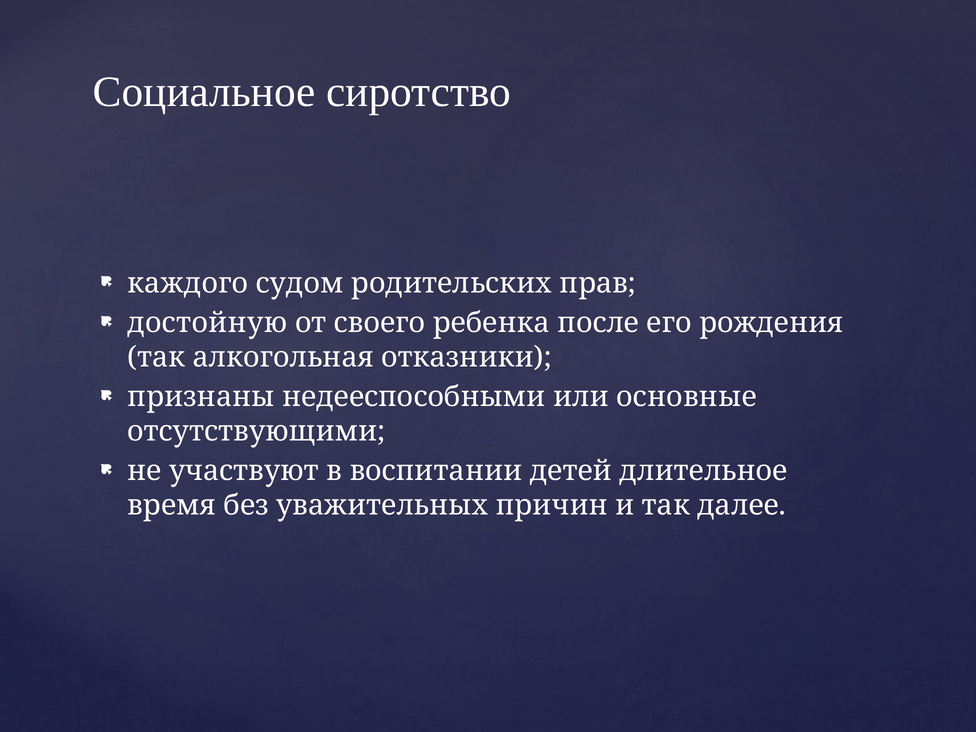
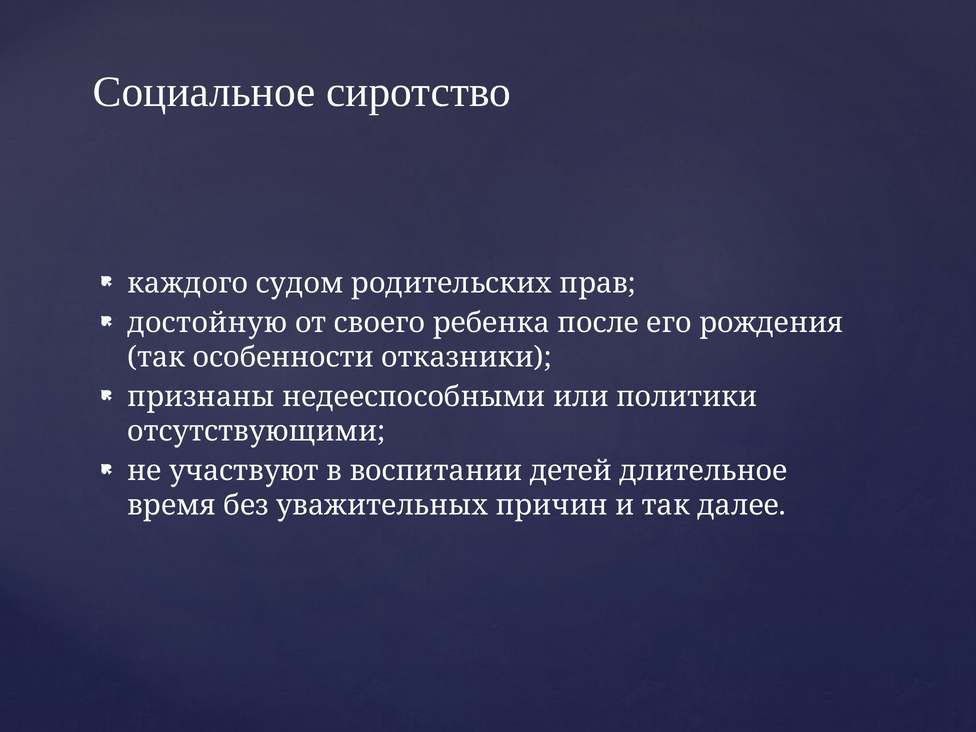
алкогольная: алкогольная -> особенности
основные: основные -> политики
